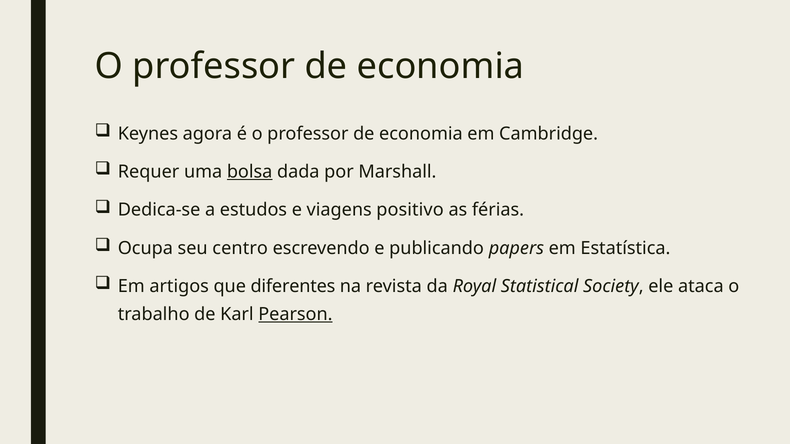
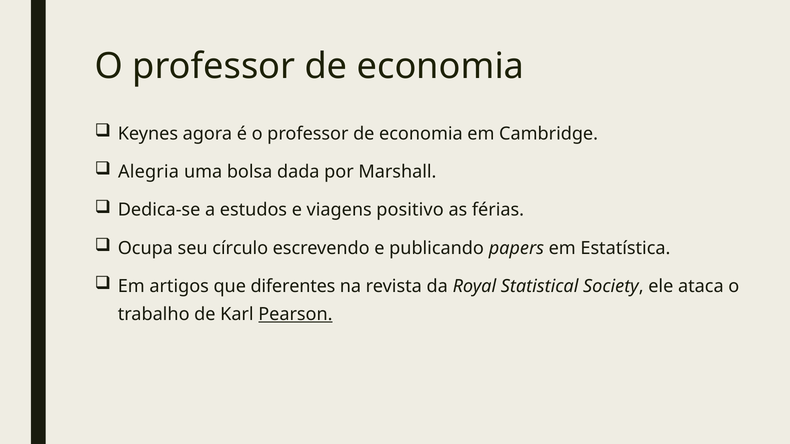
Requer: Requer -> Alegria
bolsa underline: present -> none
centro: centro -> círculo
